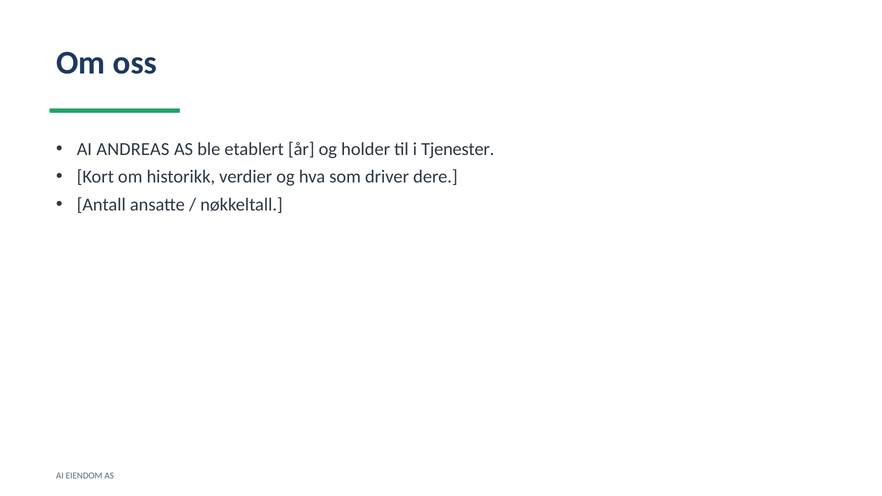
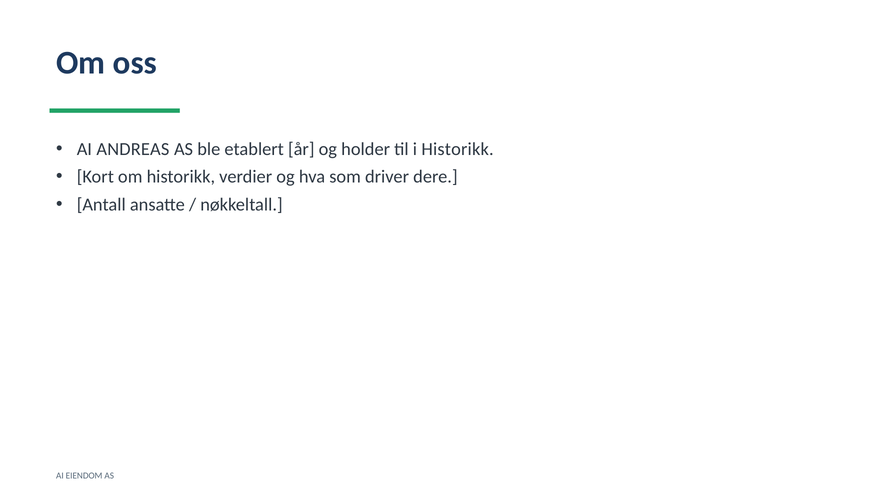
i Tjenester: Tjenester -> Historikk
